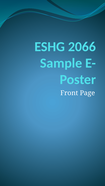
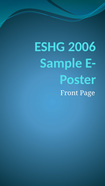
2066: 2066 -> 2006
